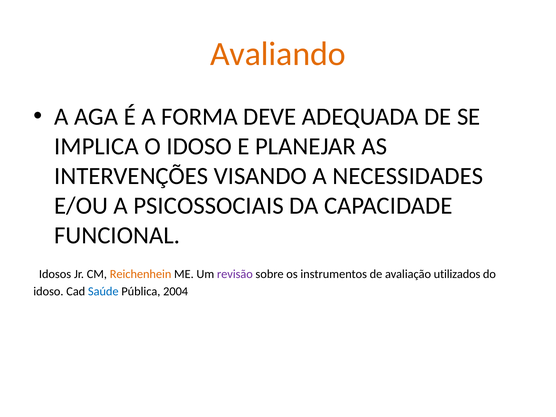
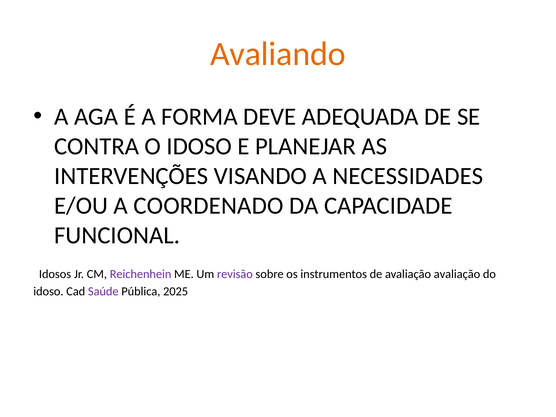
IMPLICA: IMPLICA -> CONTRA
PSICOSSOCIAIS: PSICOSSOCIAIS -> COORDENADO
Reichenhein colour: orange -> purple
avaliação utilizados: utilizados -> avaliação
Saúde colour: blue -> purple
2004: 2004 -> 2025
